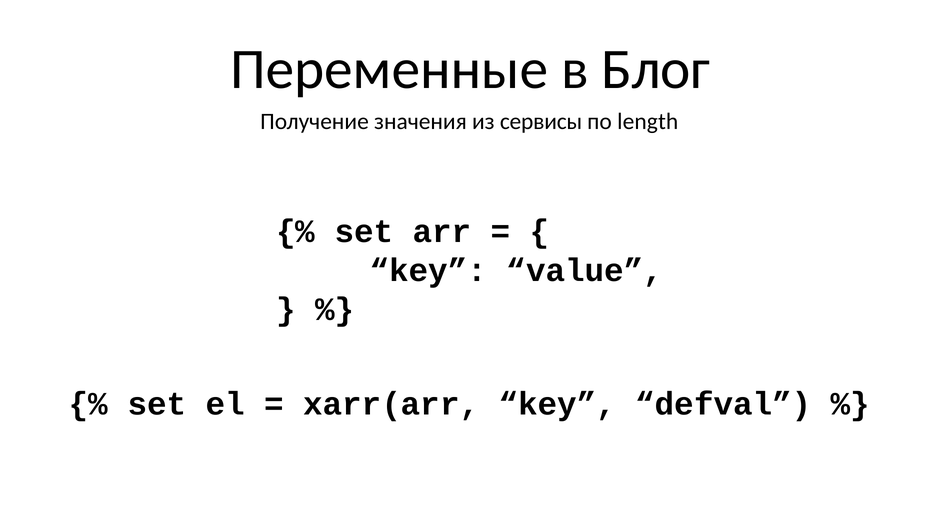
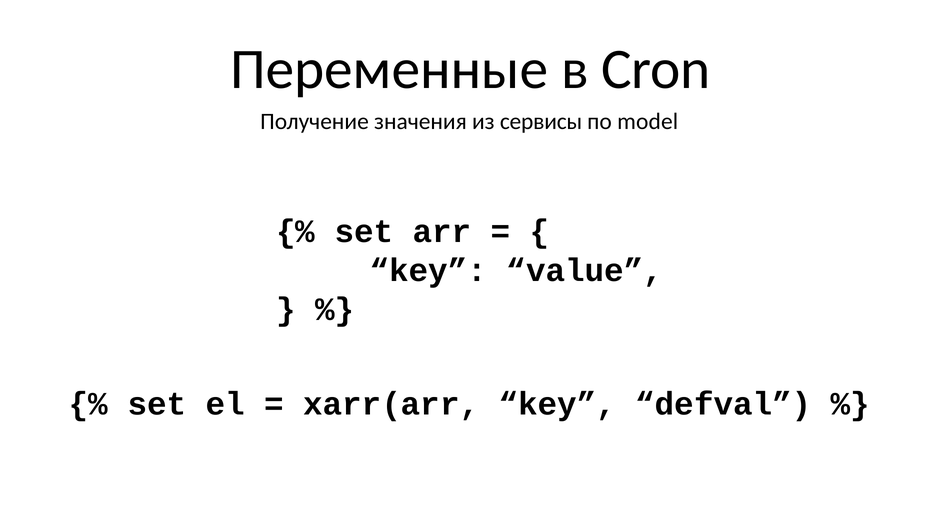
Блог: Блог -> Cron
length: length -> model
